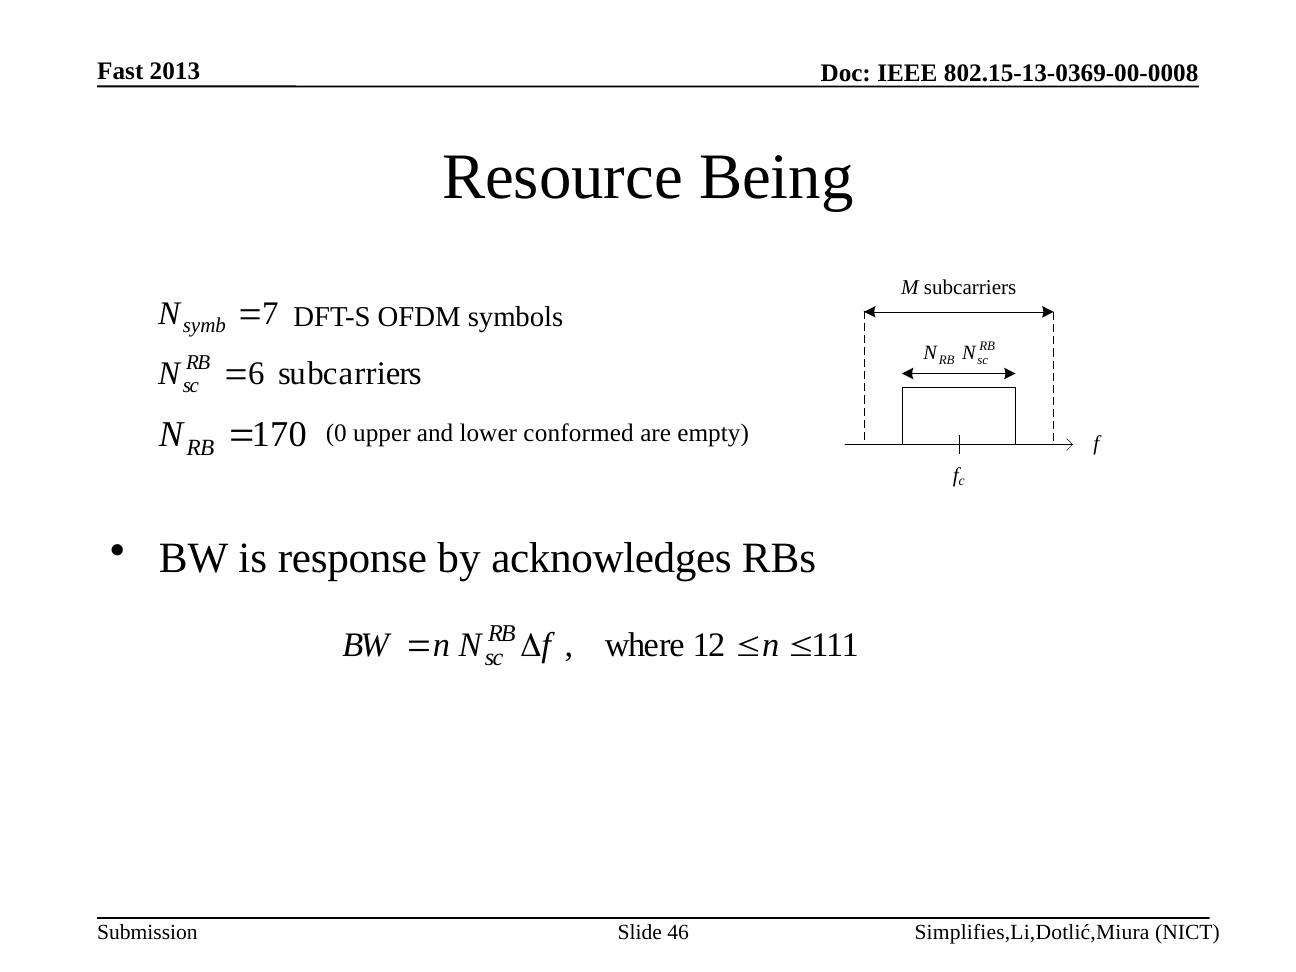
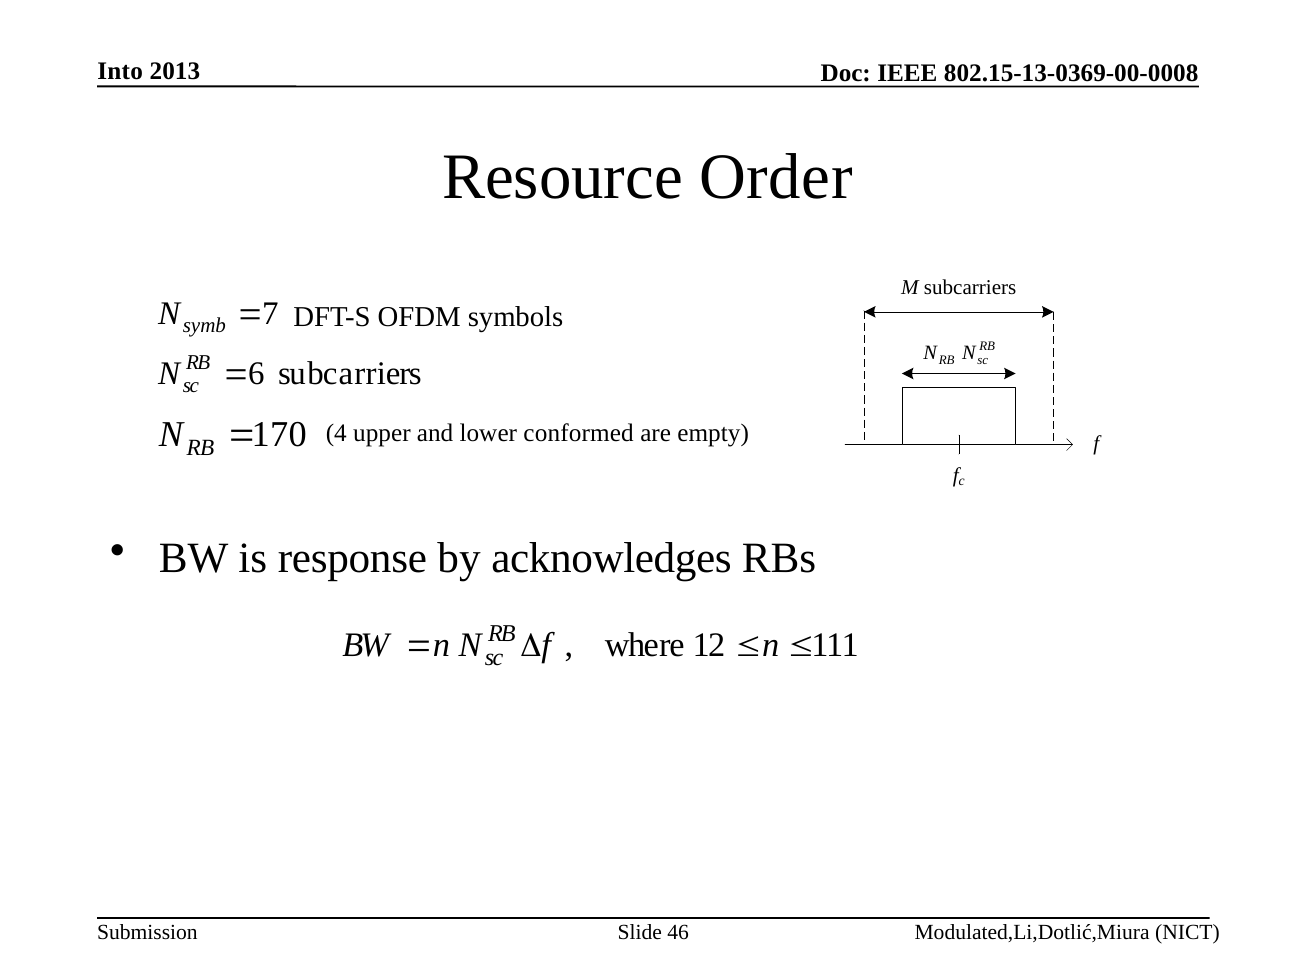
Fast: Fast -> Into
Being: Being -> Order
0: 0 -> 4
Simplifies,Li,Dotlić,Miura: Simplifies,Li,Dotlić,Miura -> Modulated,Li,Dotlić,Miura
